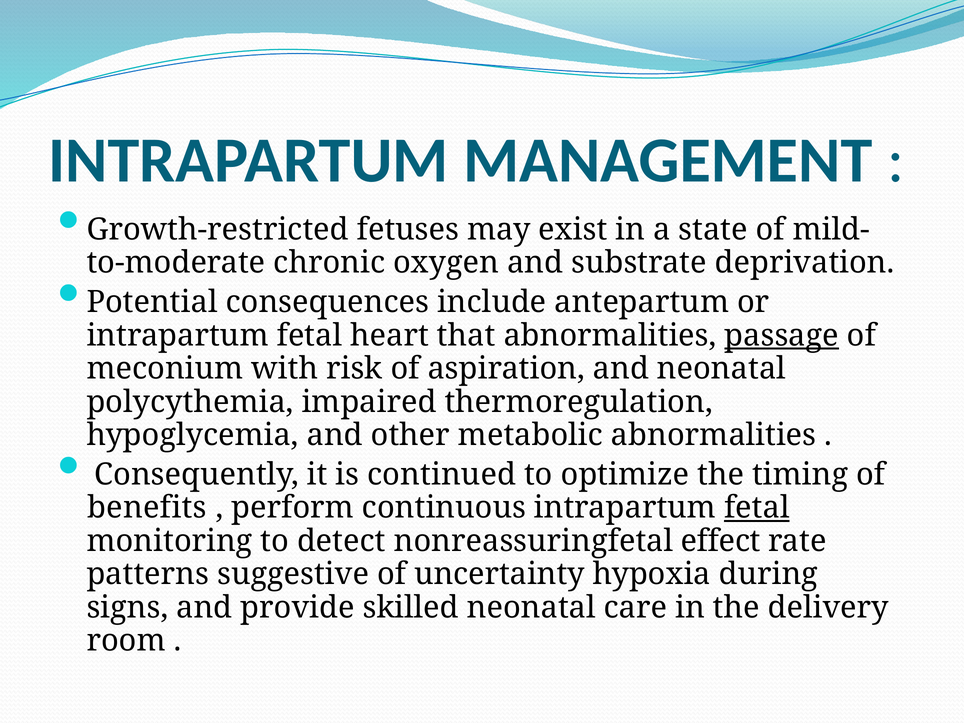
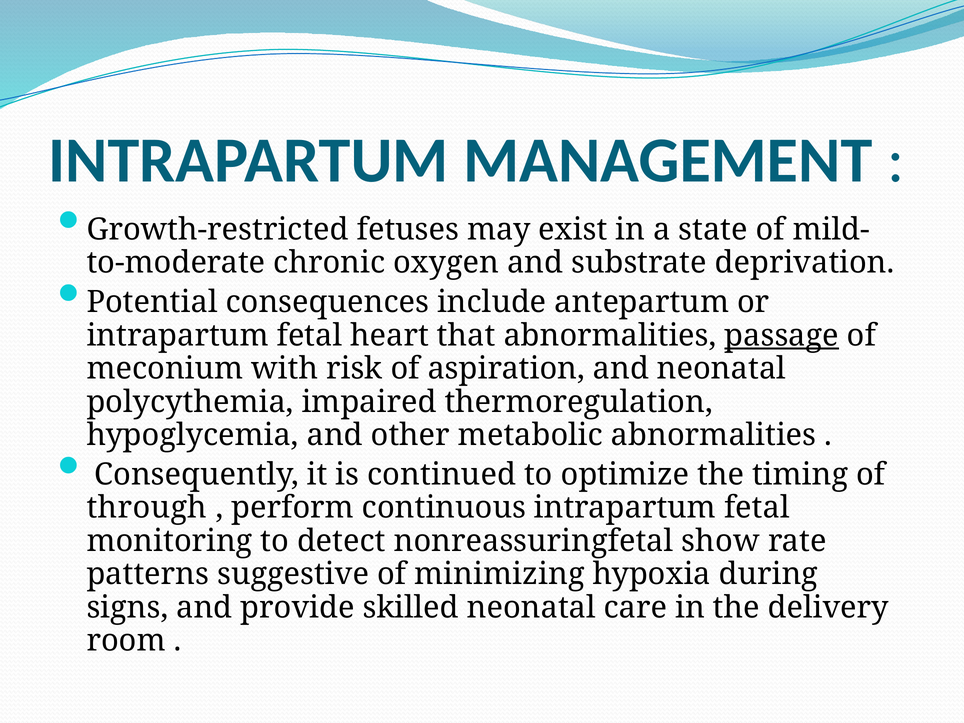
benefits: benefits -> through
fetal at (757, 508) underline: present -> none
effect: effect -> show
uncertainty: uncertainty -> minimizing
